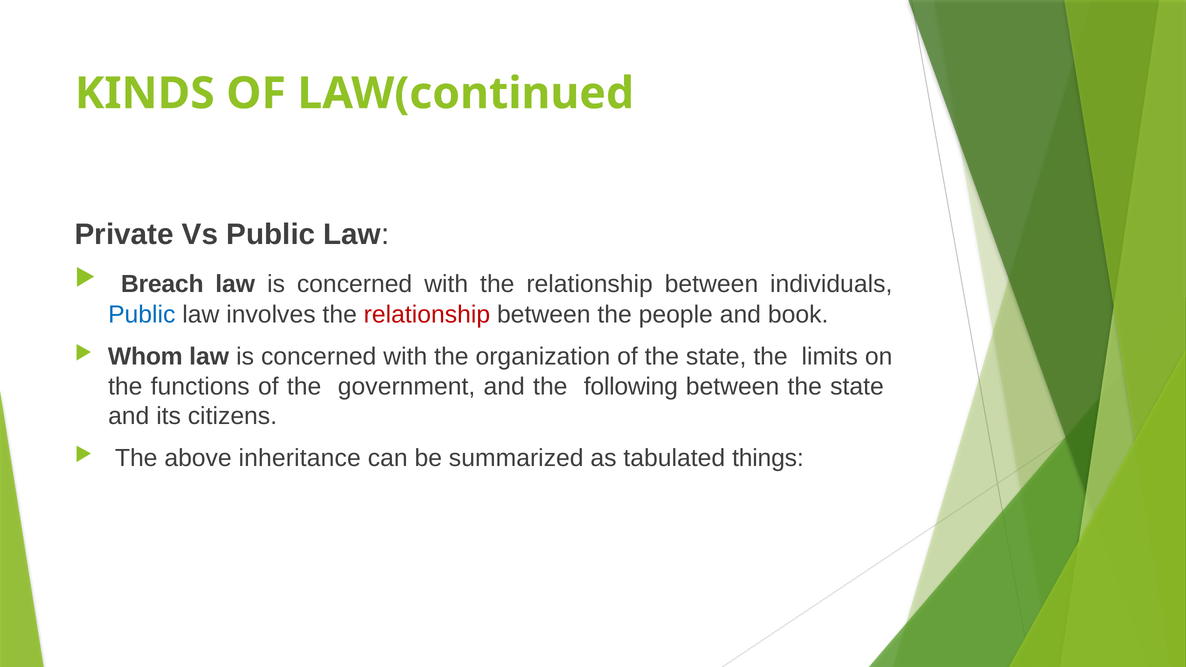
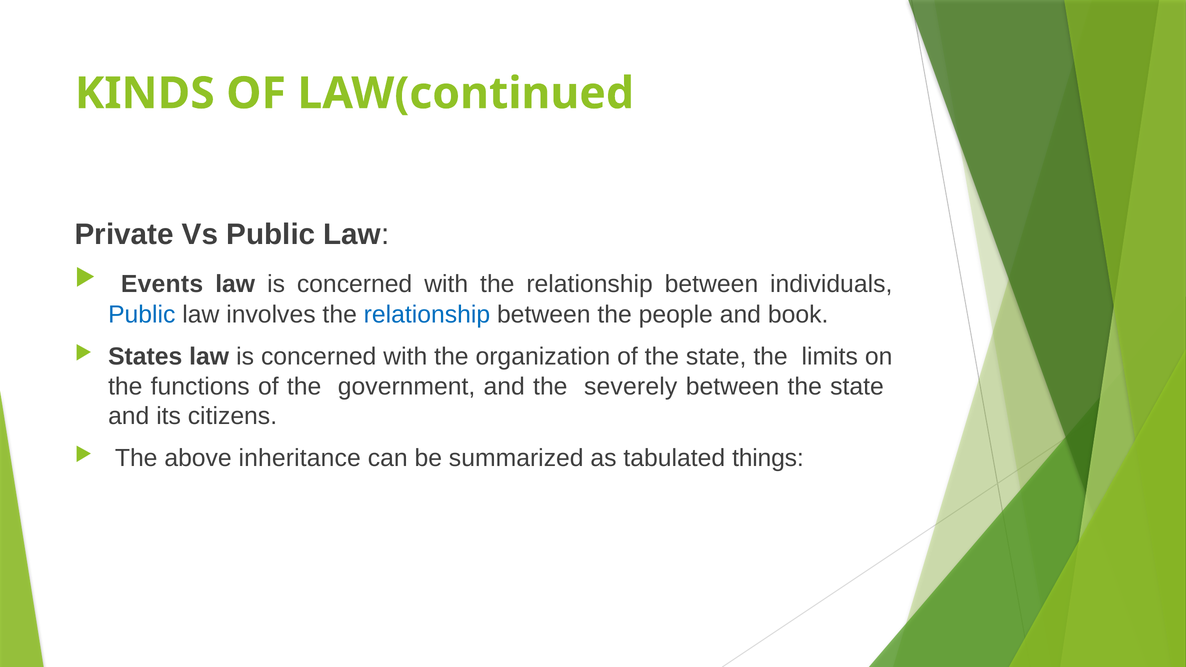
Breach: Breach -> Events
relationship at (427, 315) colour: red -> blue
Whom: Whom -> States
following: following -> severely
